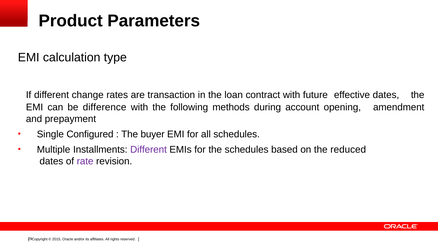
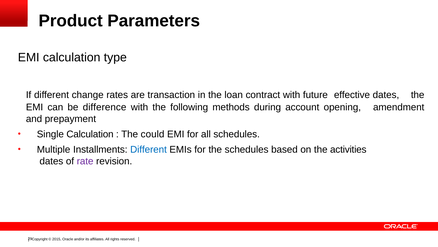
Single Configured: Configured -> Calculation
buyer: buyer -> could
Different at (149, 149) colour: purple -> blue
reduced: reduced -> activities
